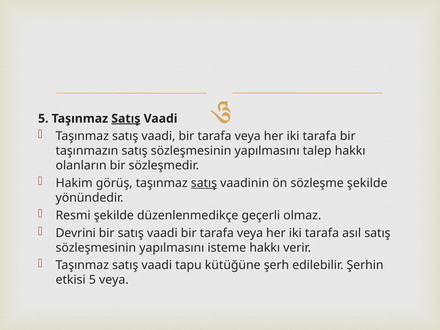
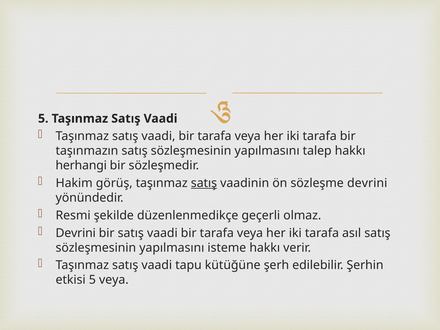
Satış at (126, 119) underline: present -> none
olanların: olanların -> herhangi
sözleşme şekilde: şekilde -> devrini
